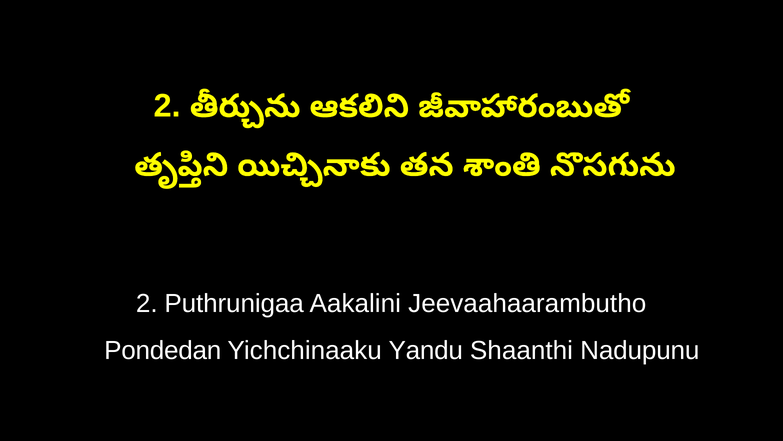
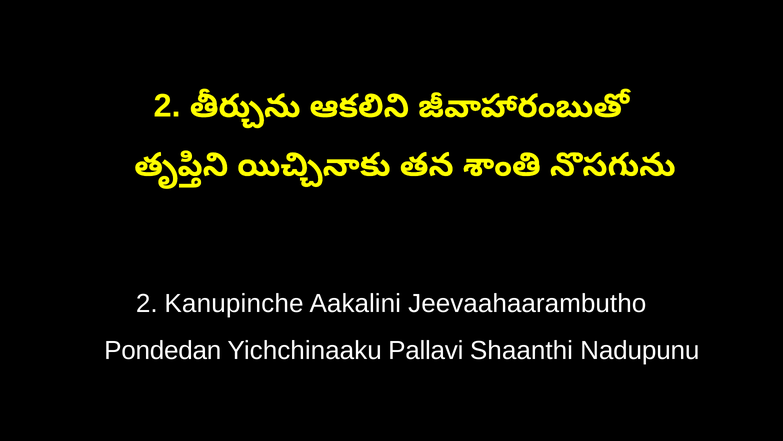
Puthrunigaa: Puthrunigaa -> Kanupinche
Yandu: Yandu -> Pallavi
